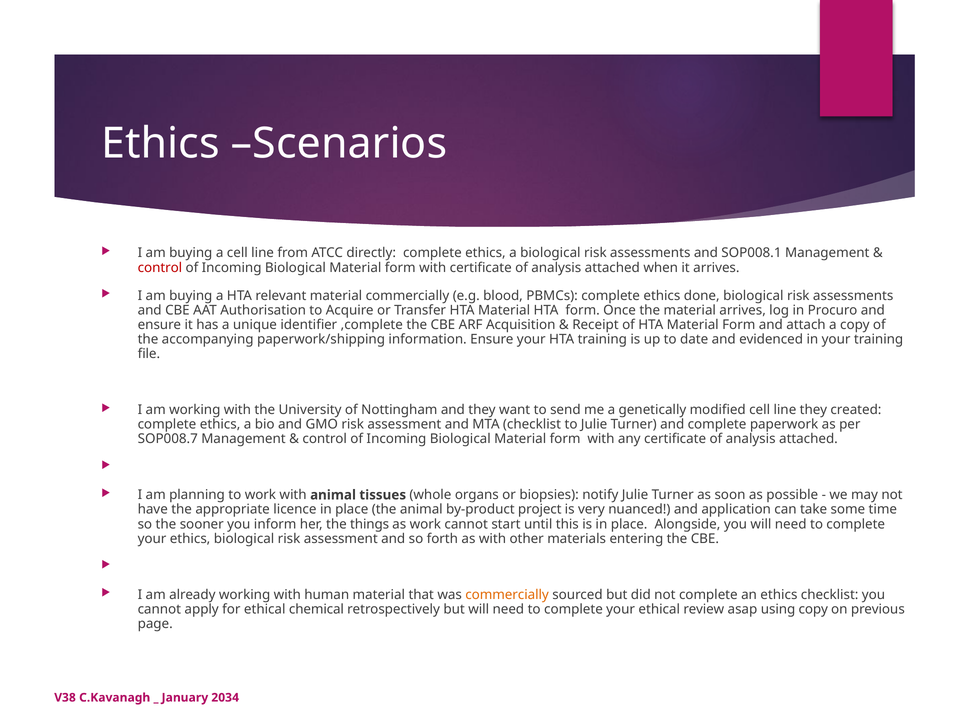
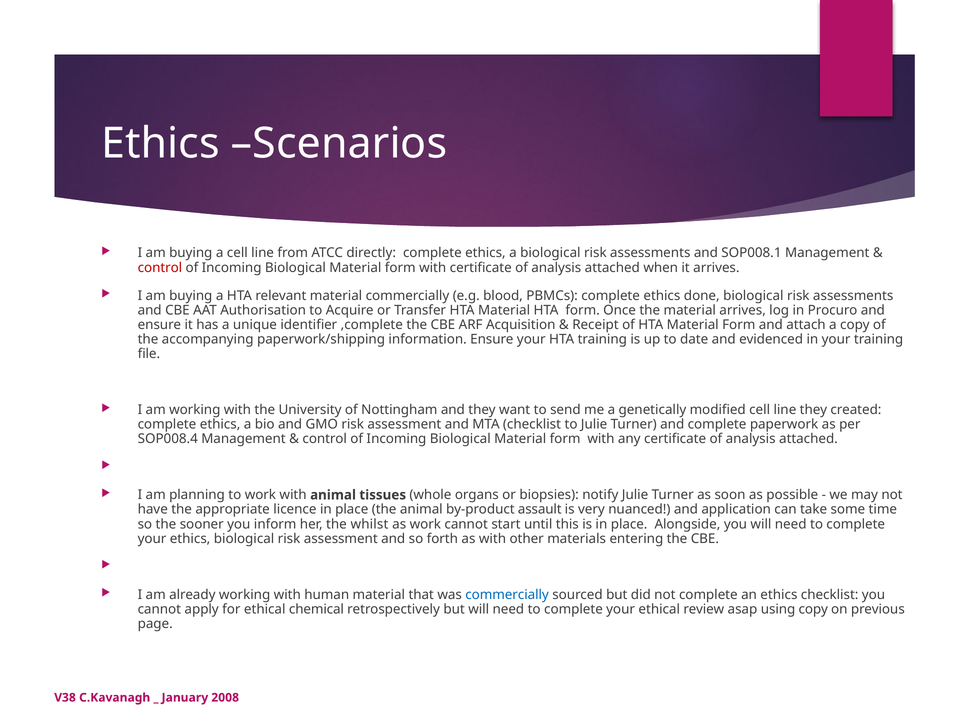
SOP008.7: SOP008.7 -> SOP008.4
project: project -> assault
things: things -> whilst
commercially at (507, 595) colour: orange -> blue
2034: 2034 -> 2008
